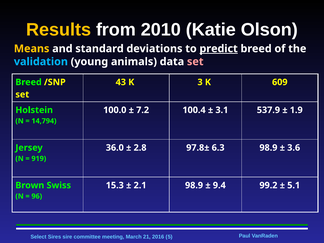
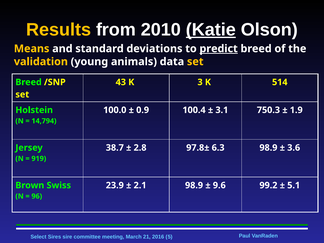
Katie underline: none -> present
validation colour: light blue -> yellow
set at (195, 62) colour: pink -> yellow
609: 609 -> 514
7.2: 7.2 -> 0.9
537.9: 537.9 -> 750.3
36.0: 36.0 -> 38.7
15.3: 15.3 -> 23.9
9.4: 9.4 -> 9.6
